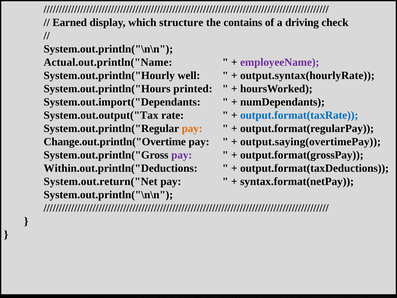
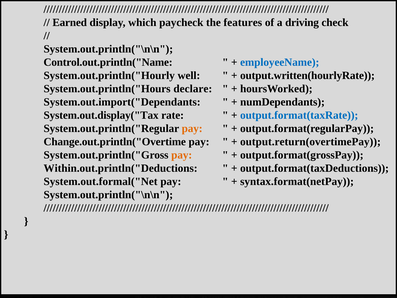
structure: structure -> paycheck
contains: contains -> features
Actual.out.println("Name: Actual.out.println("Name -> Control.out.println("Name
employeeName colour: purple -> blue
output.syntax(hourlyRate: output.syntax(hourlyRate -> output.written(hourlyRate
printed: printed -> declare
System.out.output("Tax: System.out.output("Tax -> System.out.display("Tax
output.saying(overtimePay: output.saying(overtimePay -> output.return(overtimePay
pay at (182, 155) colour: purple -> orange
System.out.return("Net: System.out.return("Net -> System.out.formal("Net
